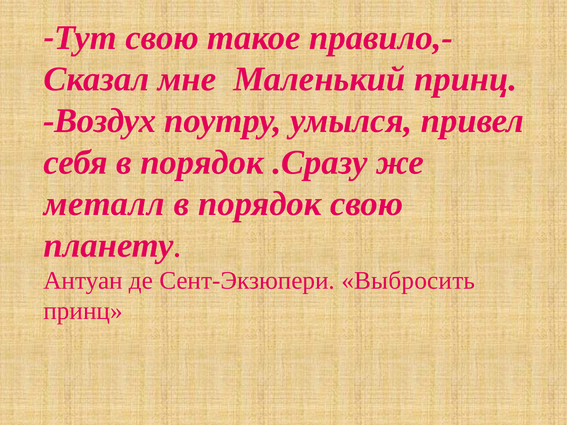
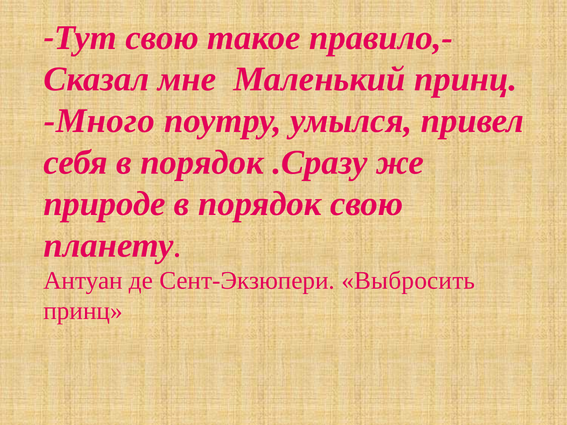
Воздух: Воздух -> Много
металл: металл -> природе
